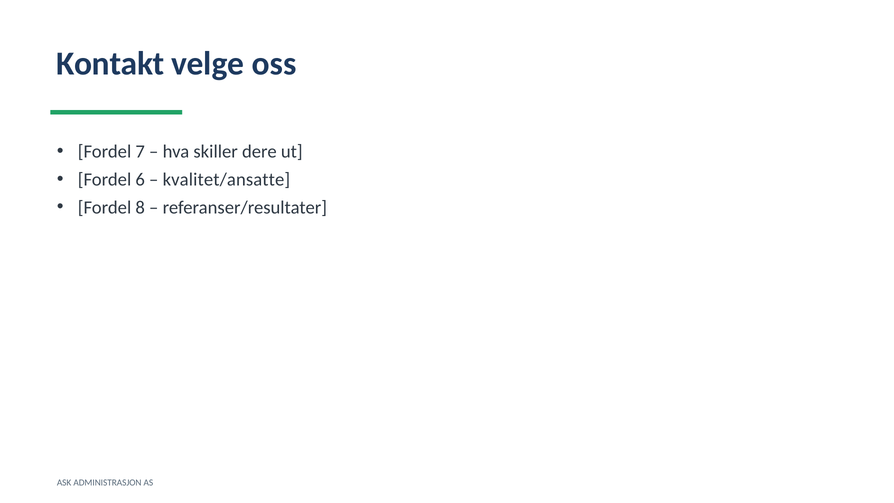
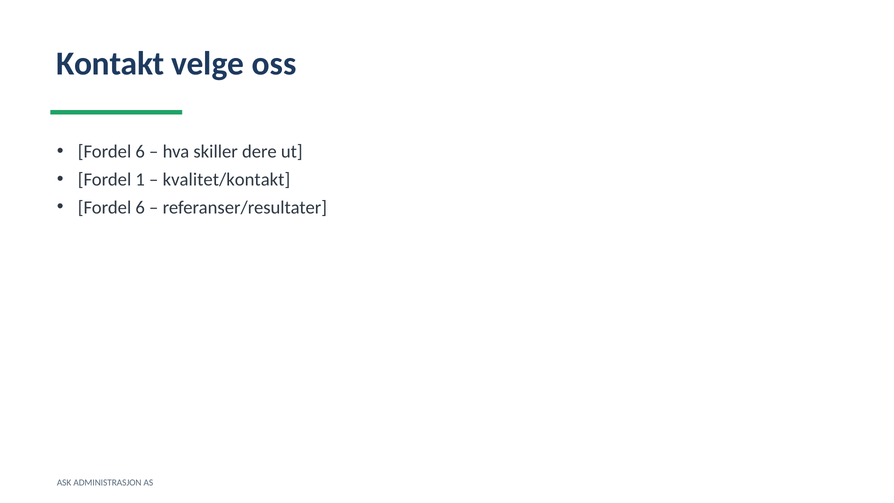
7 at (140, 151): 7 -> 6
6: 6 -> 1
kvalitet/ansatte: kvalitet/ansatte -> kvalitet/kontakt
8 at (140, 207): 8 -> 6
